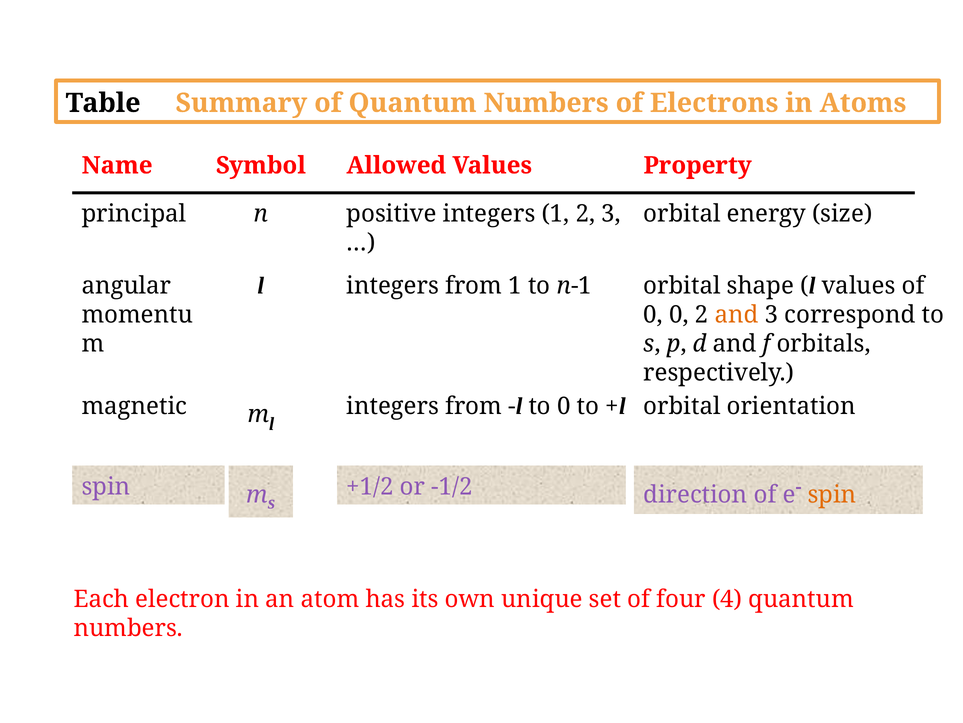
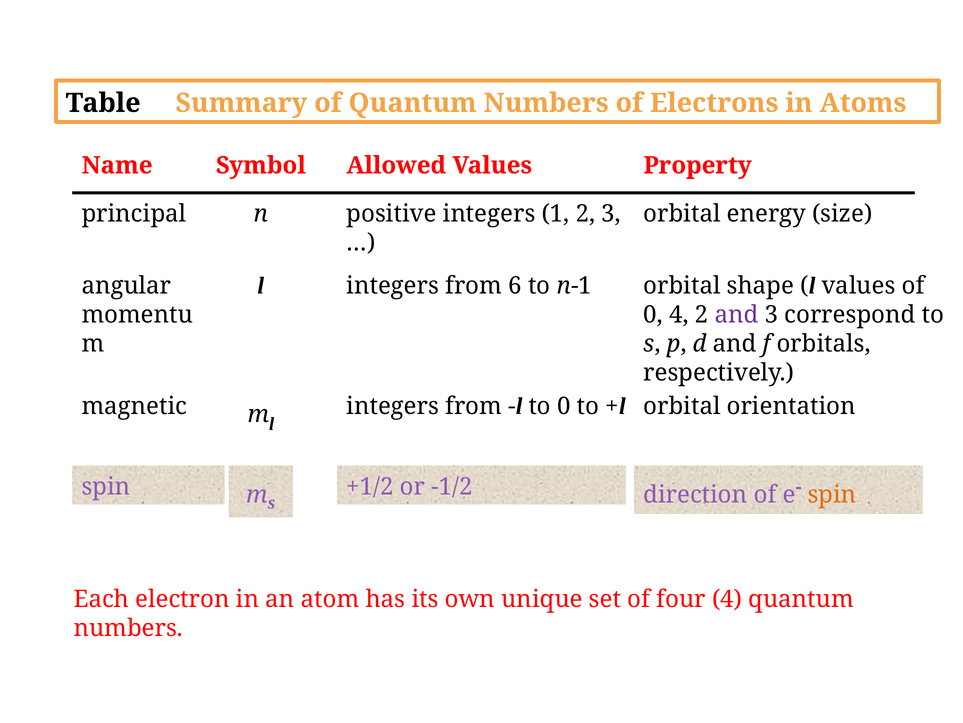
from 1: 1 -> 6
0 0: 0 -> 4
and at (736, 315) colour: orange -> purple
